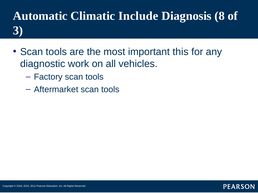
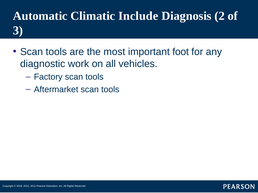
8: 8 -> 2
this: this -> foot
